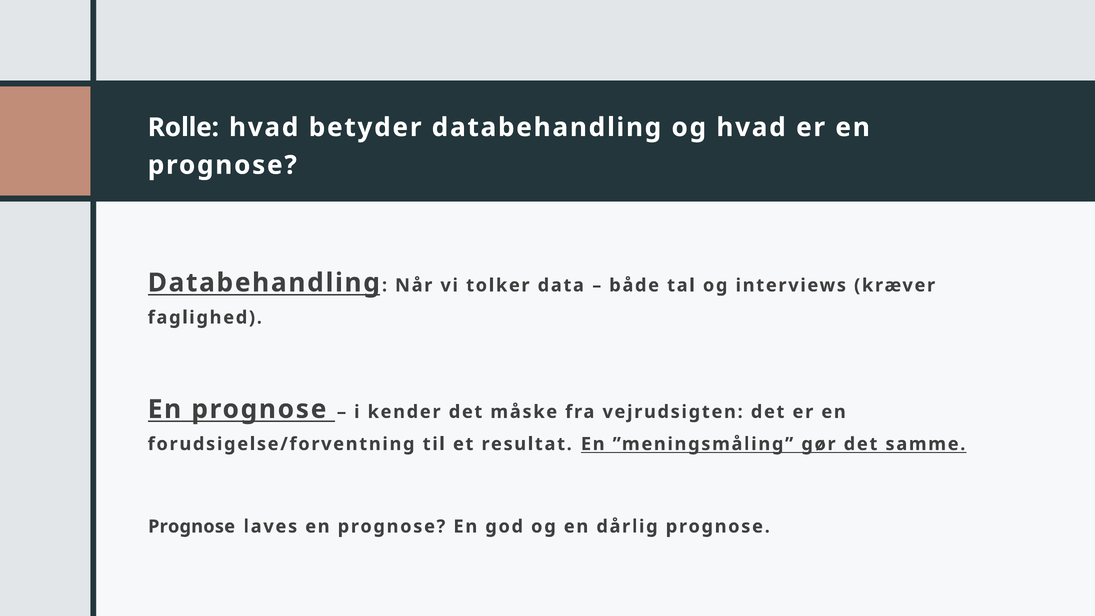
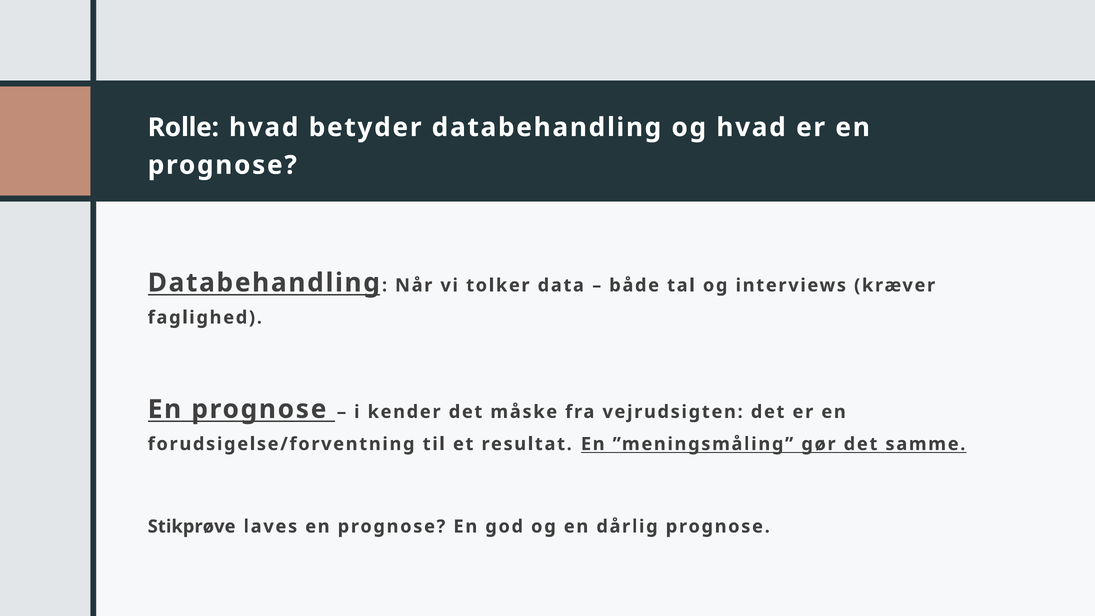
Prognose at (192, 526): Prognose -> Stikprøve
